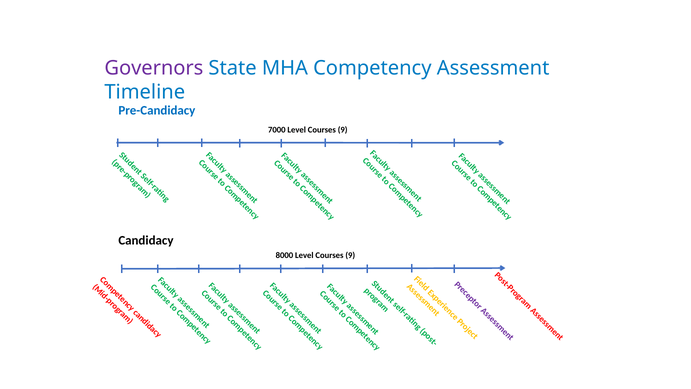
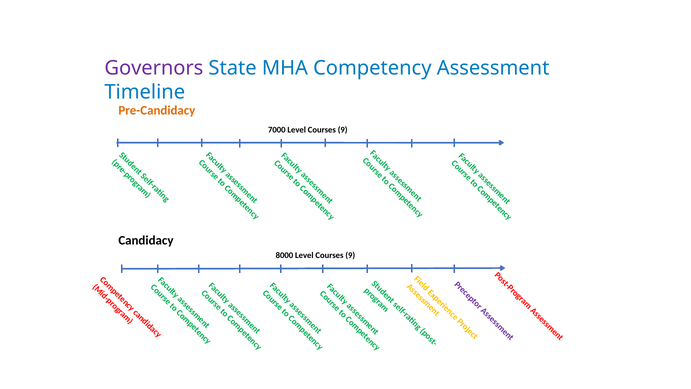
Pre-Candidacy colour: blue -> orange
